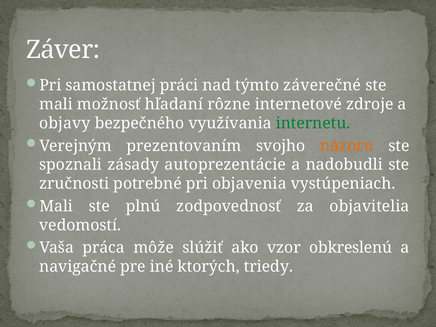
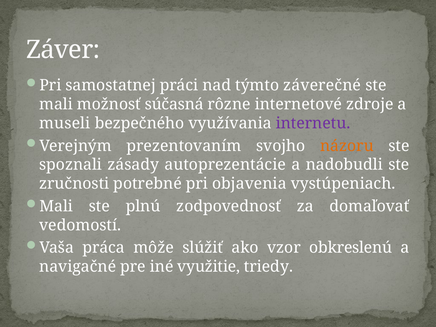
hľadaní: hľadaní -> súčasná
objavy: objavy -> museli
internetu colour: green -> purple
objavitelia: objavitelia -> domaľovať
ktorých: ktorých -> využitie
